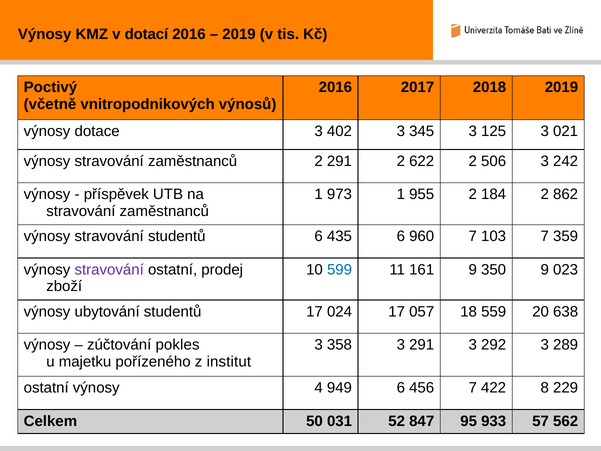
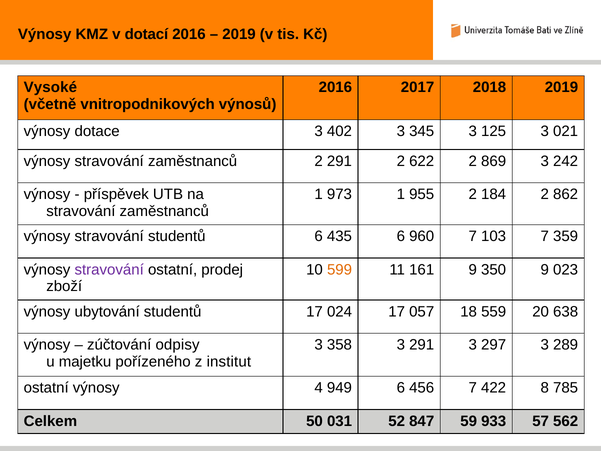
Poctivý: Poctivý -> Vysoké
506: 506 -> 869
599 colour: blue -> orange
pokles: pokles -> odpisy
292: 292 -> 297
229: 229 -> 785
95: 95 -> 59
